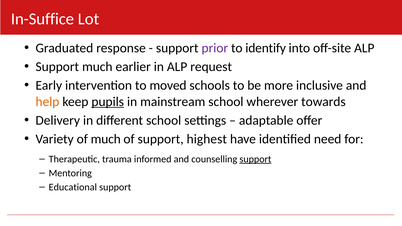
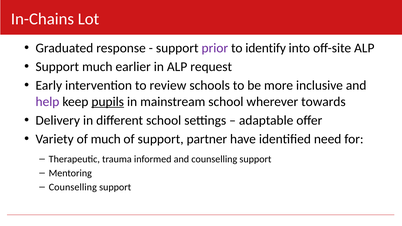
In-Suffice: In-Suffice -> In-Chains
moved: moved -> review
help colour: orange -> purple
highest: highest -> partner
support at (255, 159) underline: present -> none
Educational at (73, 187): Educational -> Counselling
